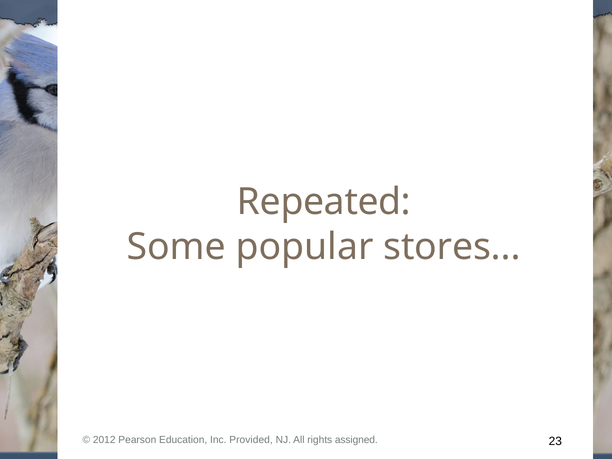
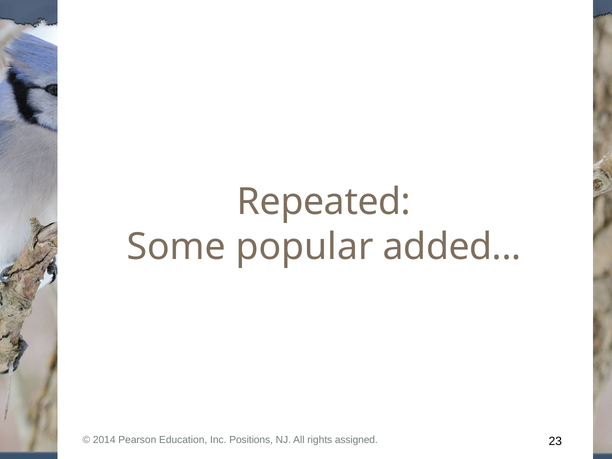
stores: stores -> added
2012: 2012 -> 2014
Provided: Provided -> Positions
